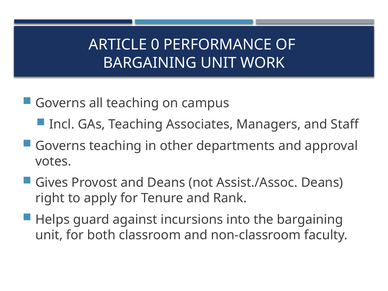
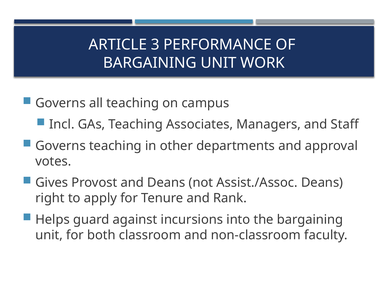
0: 0 -> 3
